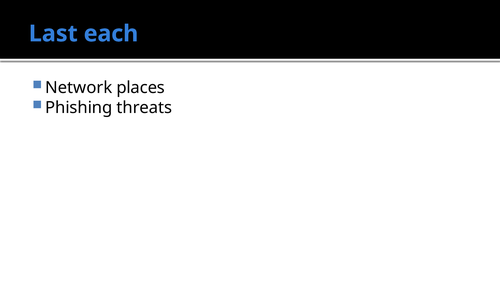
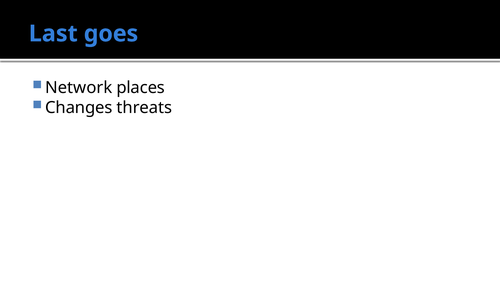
each: each -> goes
Phishing: Phishing -> Changes
